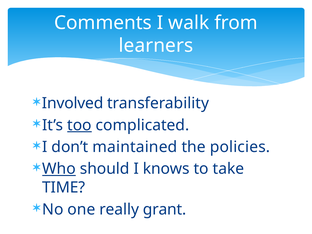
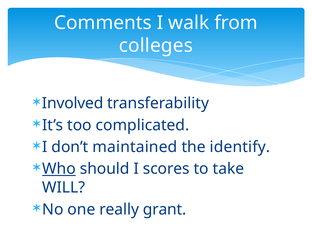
learners: learners -> colleges
too underline: present -> none
policies: policies -> identify
knows: knows -> scores
TIME: TIME -> WILL
